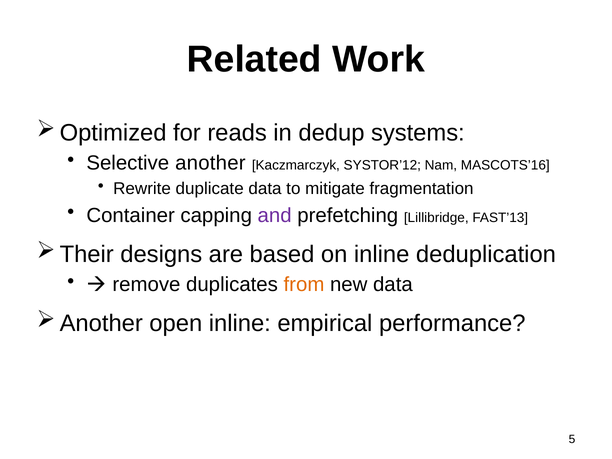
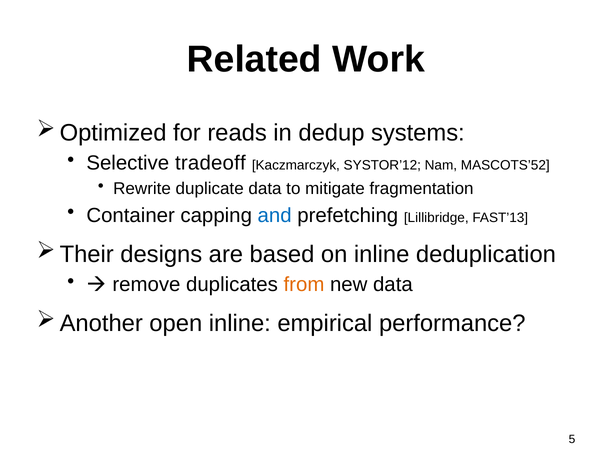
another: another -> tradeoff
MASCOTS’16: MASCOTS’16 -> MASCOTS’52
and colour: purple -> blue
